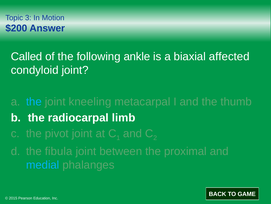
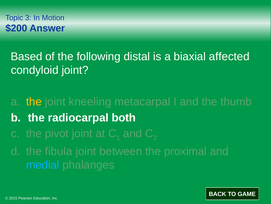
Called: Called -> Based
ankle: ankle -> distal
the at (34, 101) colour: light blue -> yellow
limb: limb -> both
